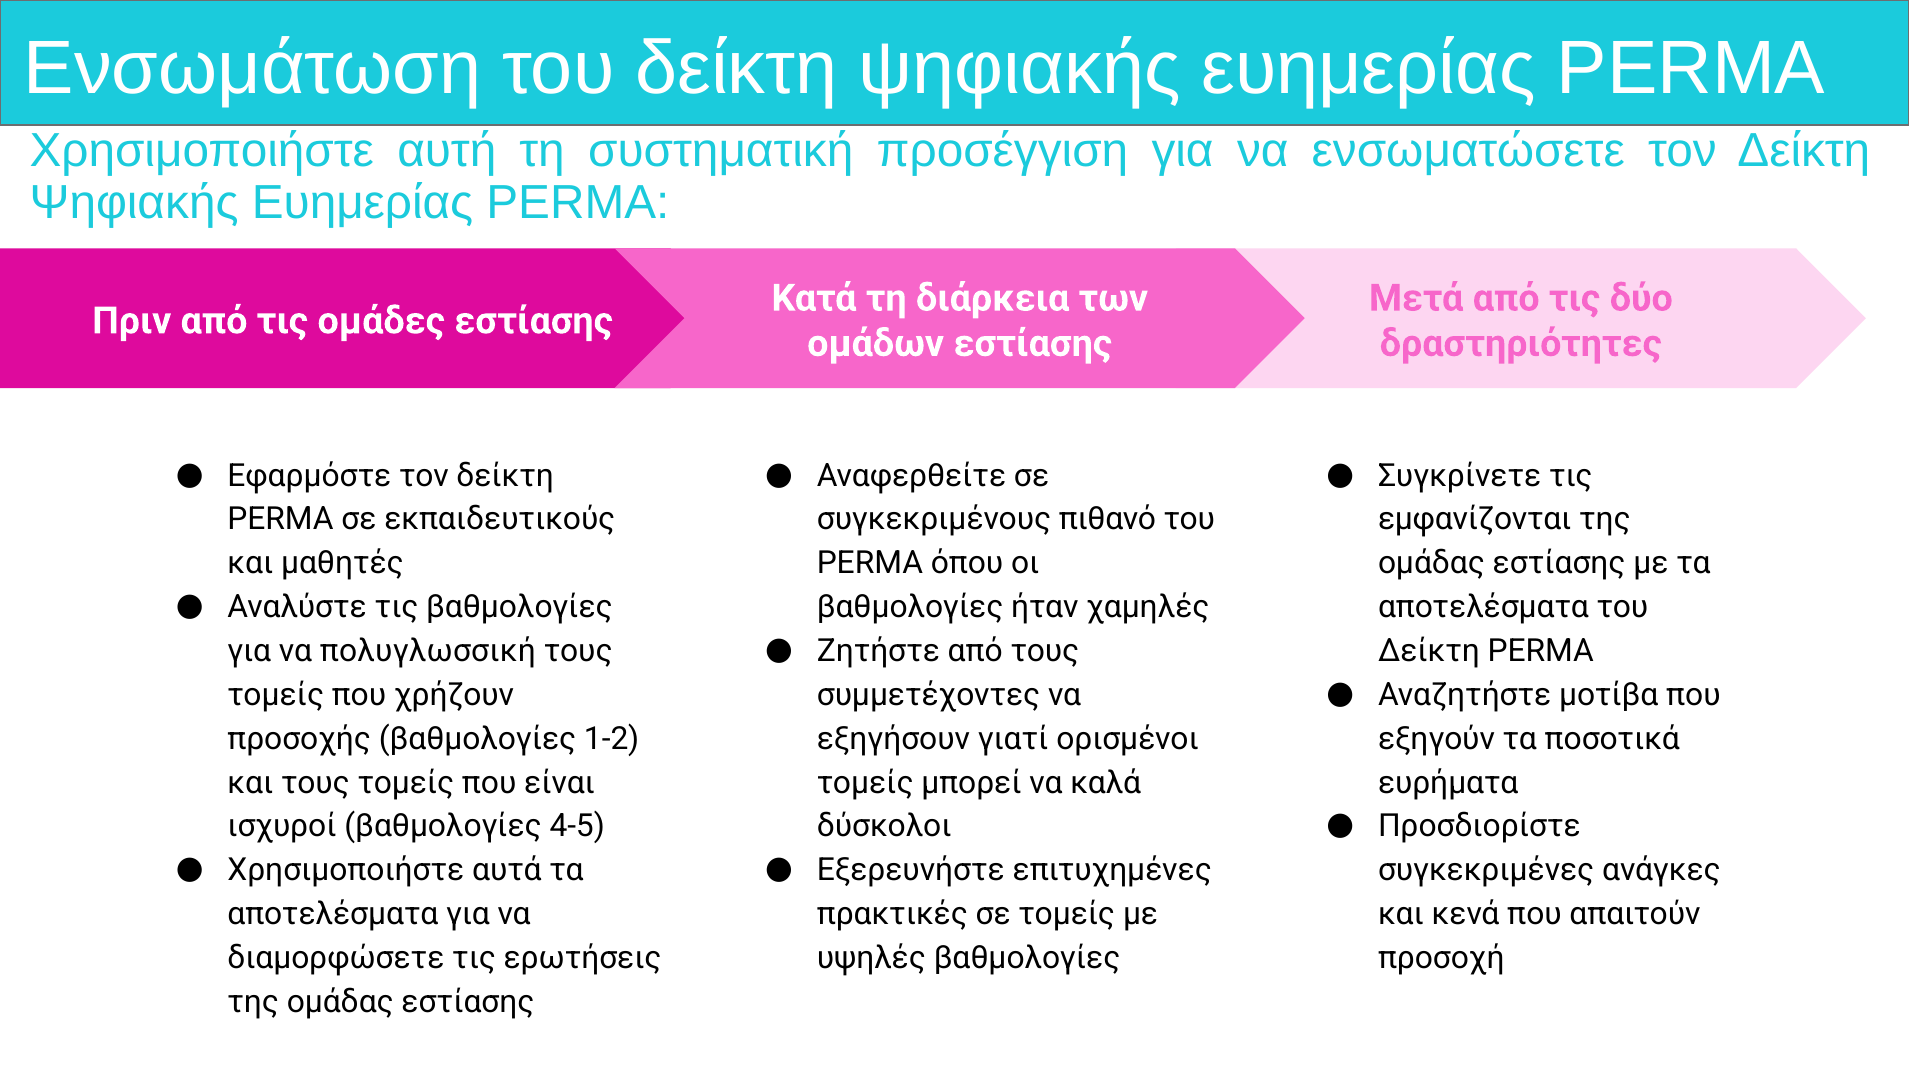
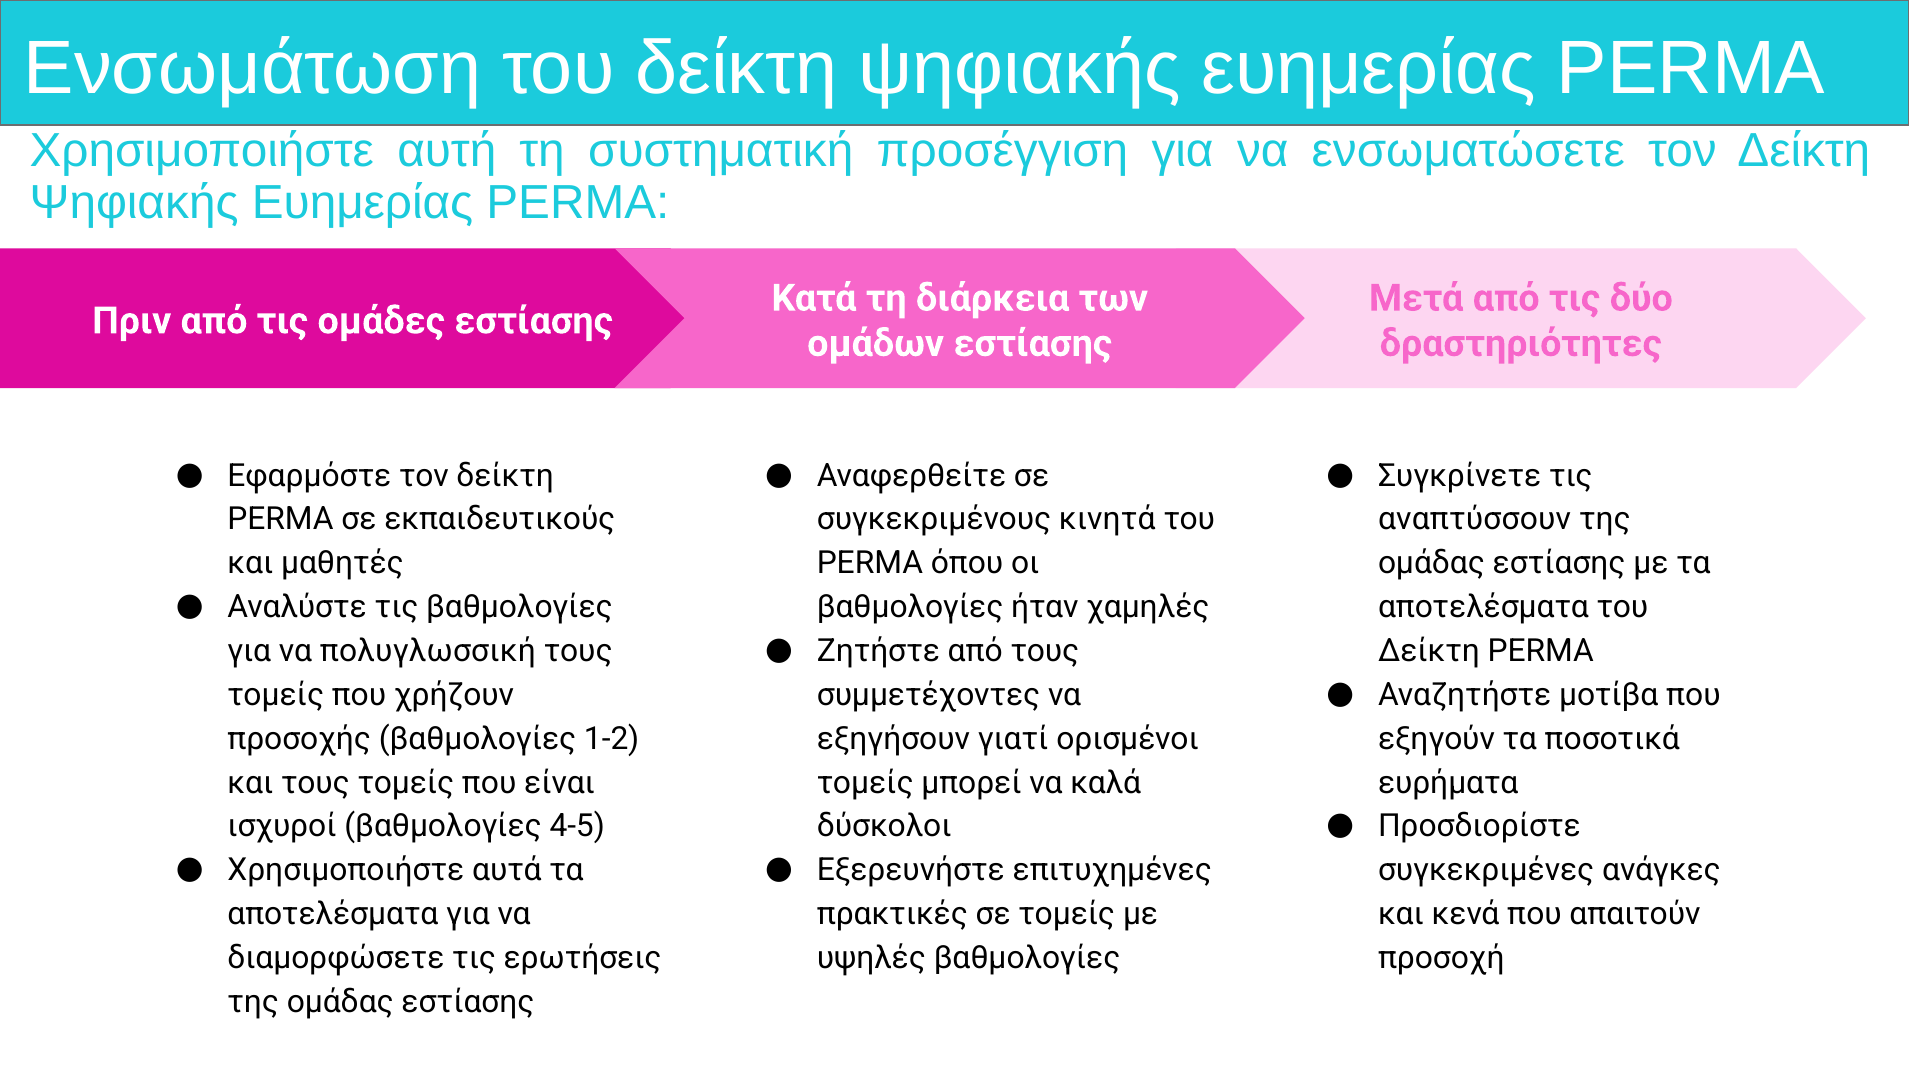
πιθανό: πιθανό -> κινητά
εμφανίζονται: εμφανίζονται -> αναπτύσσουν
